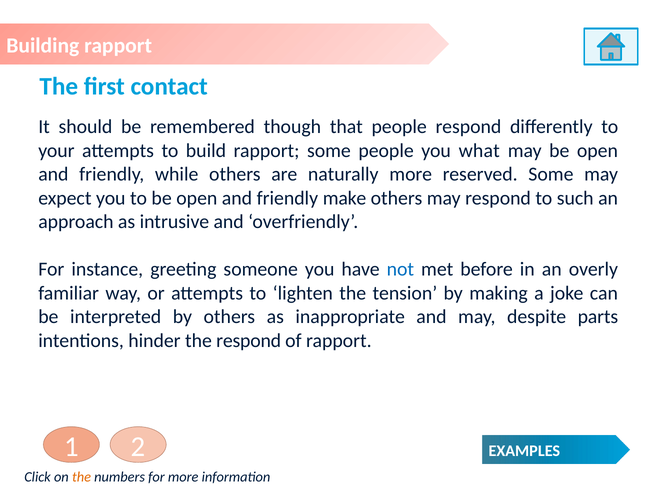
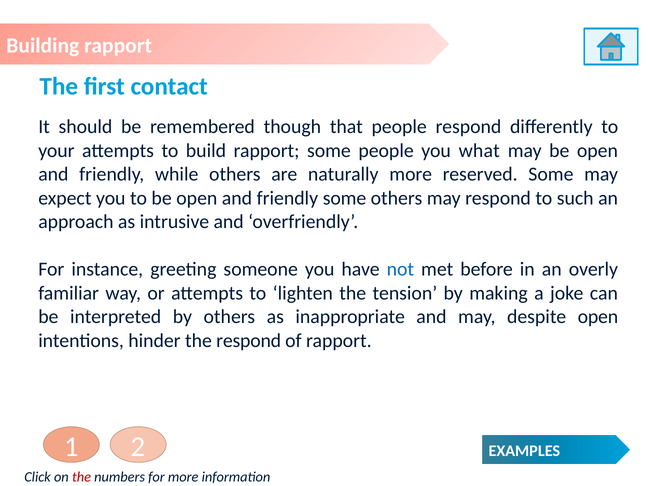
friendly make: make -> some
despite parts: parts -> open
the at (82, 477) colour: orange -> red
